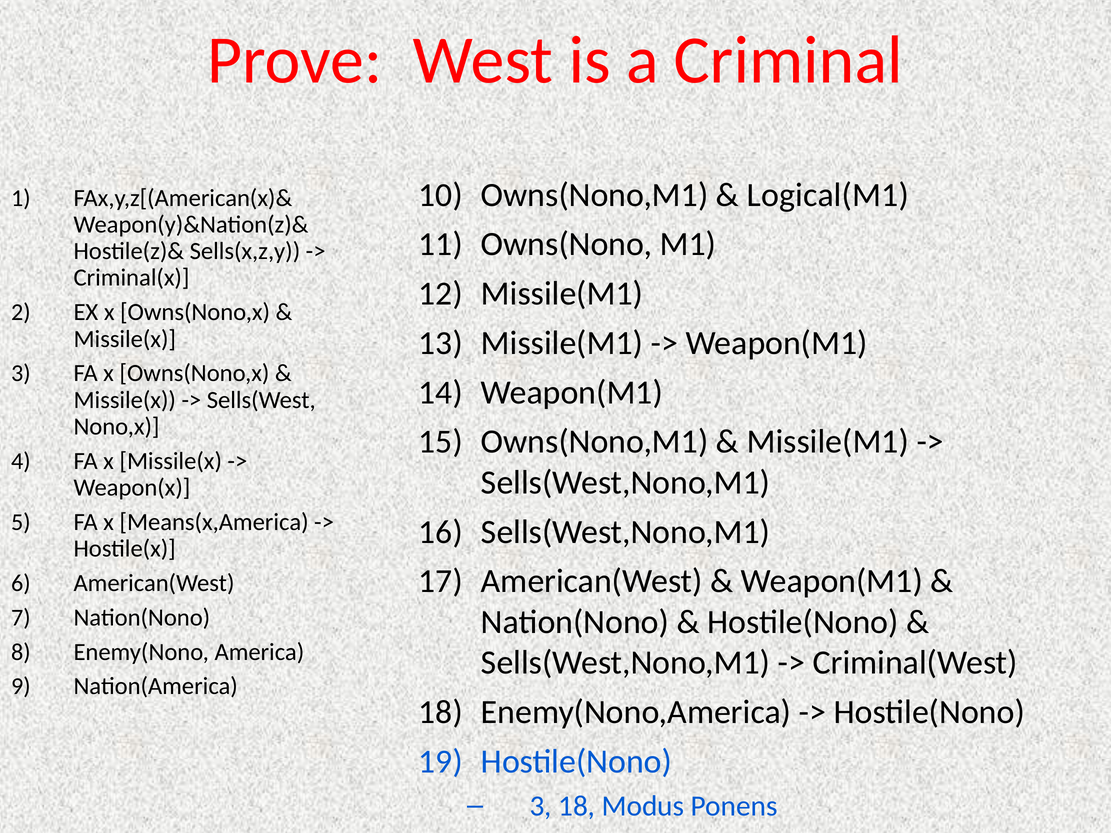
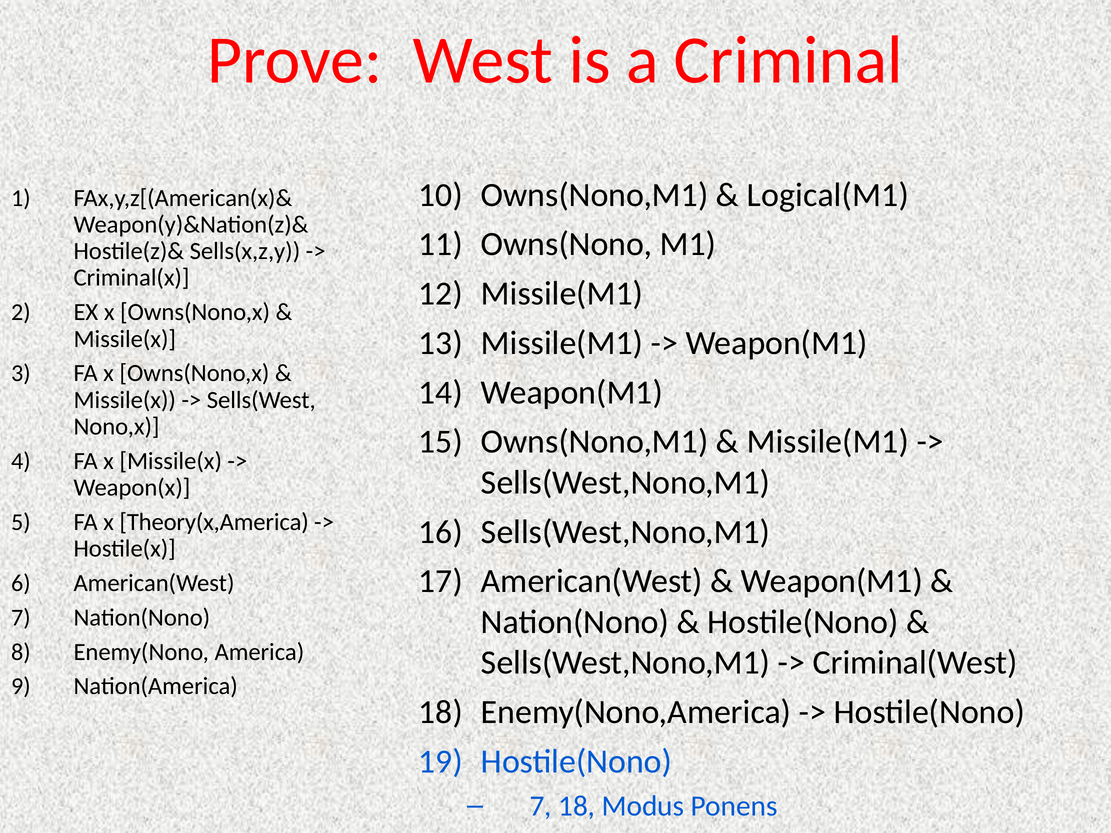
Means(x,America: Means(x,America -> Theory(x,America
3 at (541, 807): 3 -> 7
